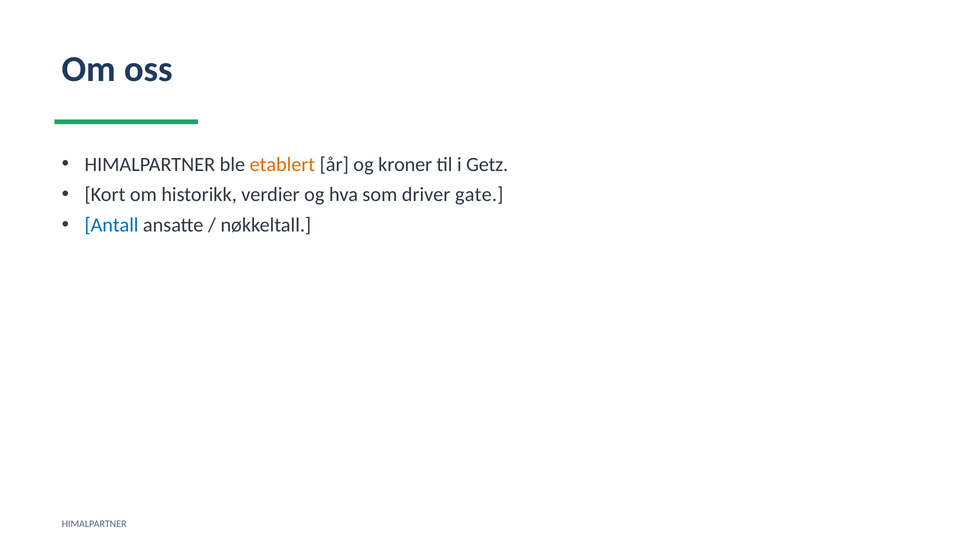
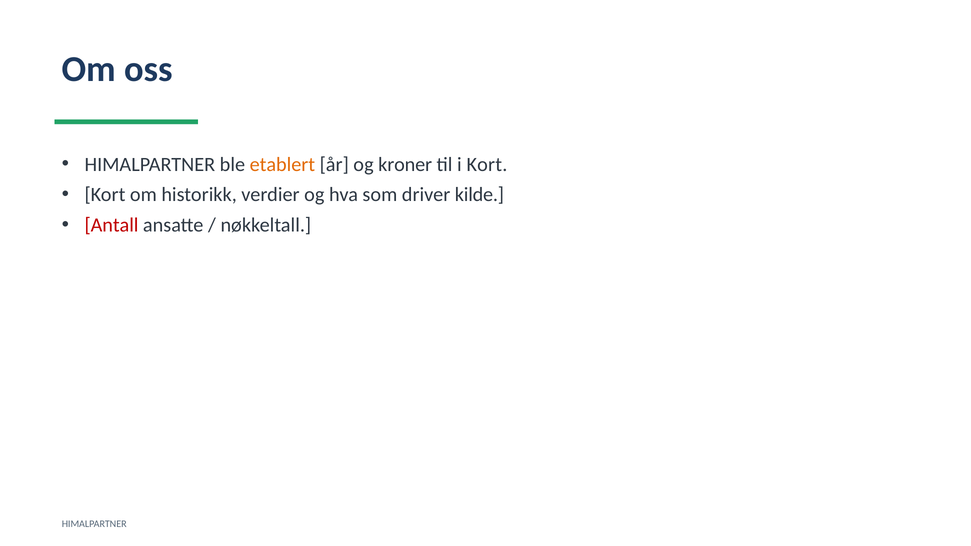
i Getz: Getz -> Kort
gate: gate -> kilde
Antall colour: blue -> red
